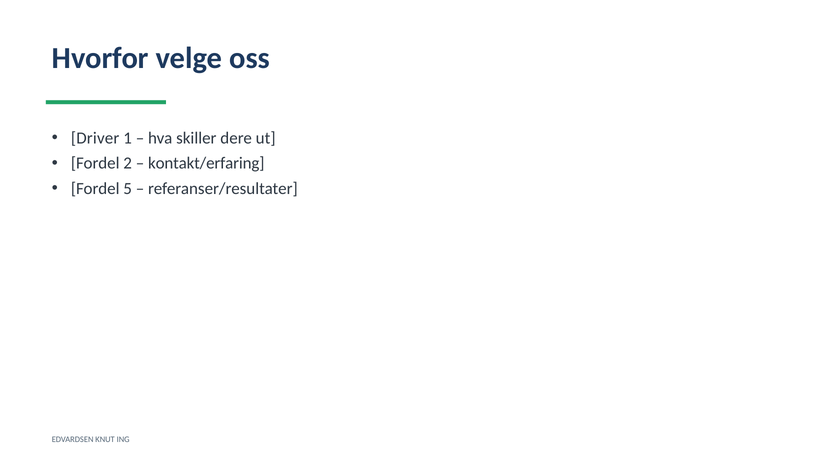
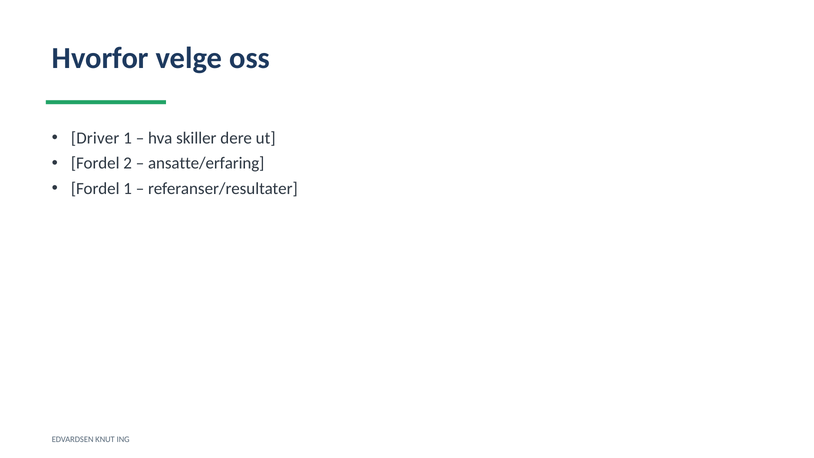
kontakt/erfaring: kontakt/erfaring -> ansatte/erfaring
Fordel 5: 5 -> 1
